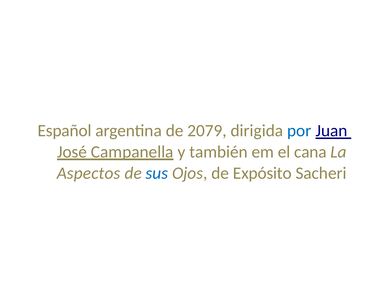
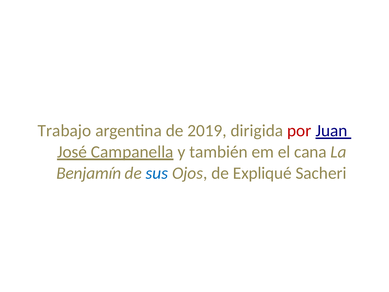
Español: Español -> Trabajo
2079: 2079 -> 2019
por colour: blue -> red
Aspectos: Aspectos -> Benjamín
Expósito: Expósito -> Expliqué
